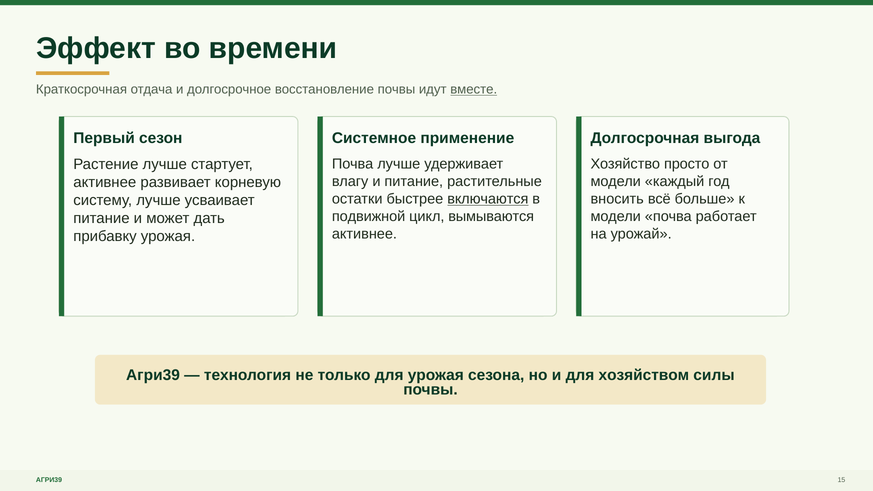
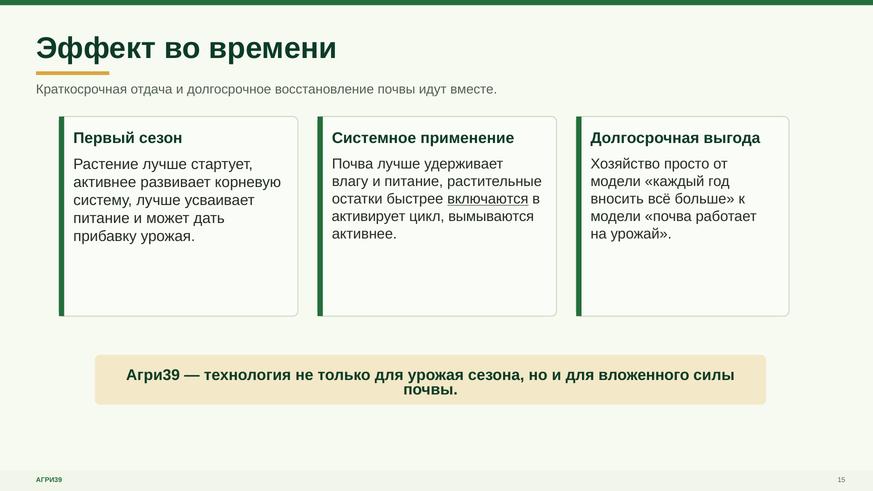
вместе underline: present -> none
подвижной: подвижной -> активирует
хозяйством: хозяйством -> вложенного
